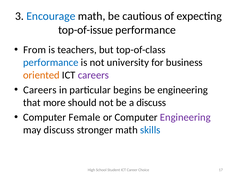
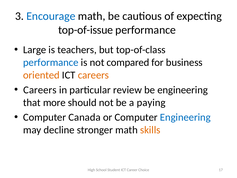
From: From -> Large
university: university -> compared
careers at (93, 75) colour: purple -> orange
begins: begins -> review
a discuss: discuss -> paying
Female: Female -> Canada
Engineering at (185, 117) colour: purple -> blue
may discuss: discuss -> decline
skills colour: blue -> orange
